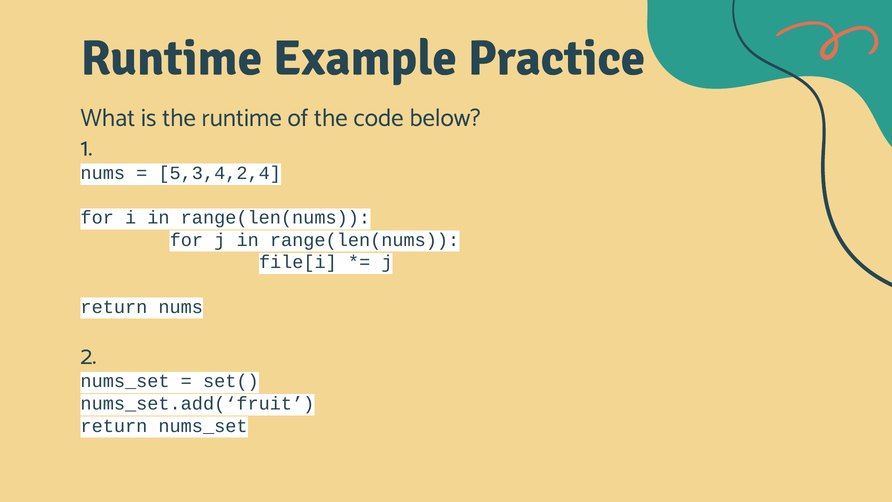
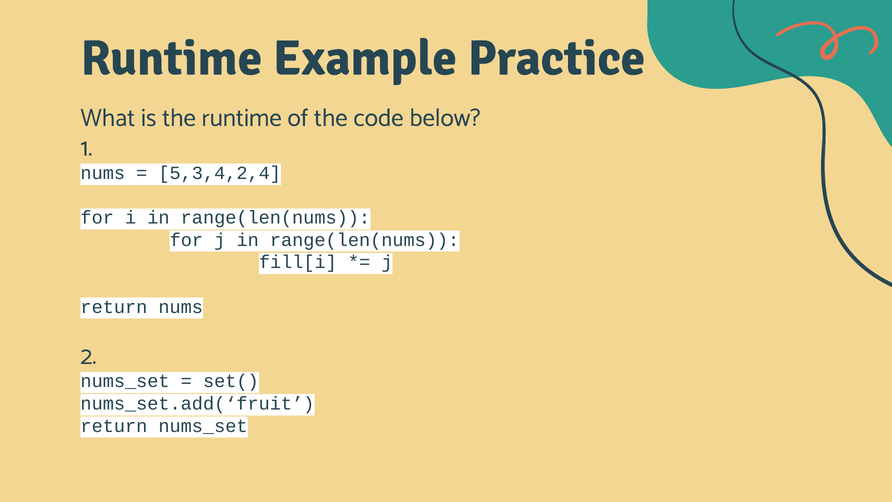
file[i: file[i -> fill[i
